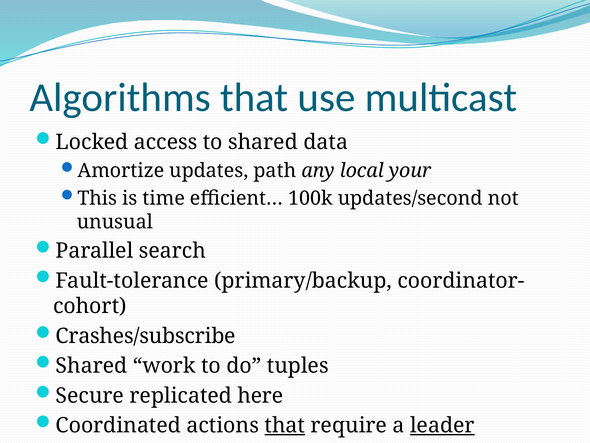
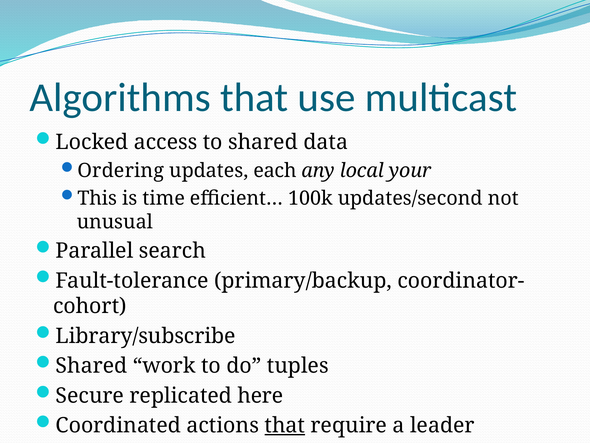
Amortize: Amortize -> Ordering
path: path -> each
Crashes/subscribe: Crashes/subscribe -> Library/subscribe
leader underline: present -> none
